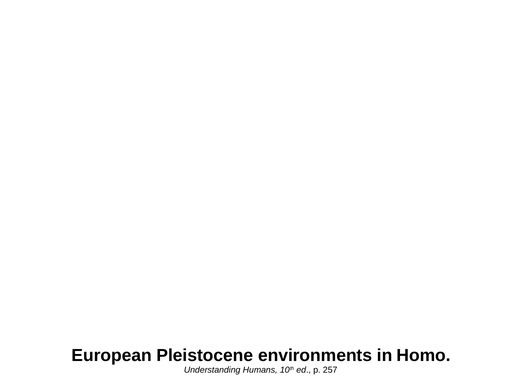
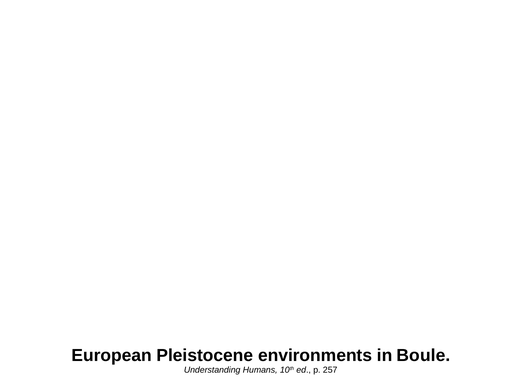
Homo: Homo -> Boule
